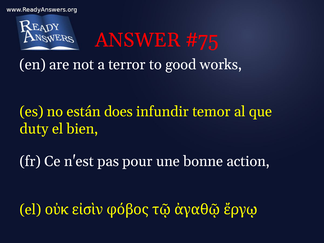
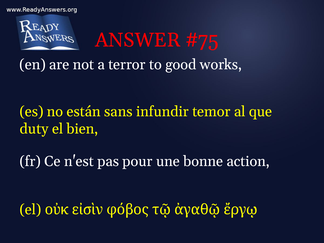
does: does -> sans
